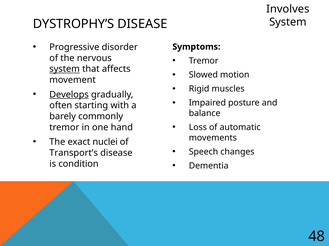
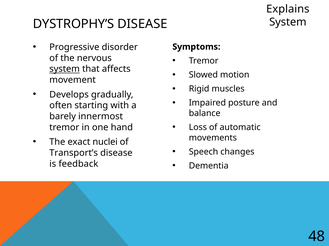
Involves: Involves -> Explains
Develops underline: present -> none
commonly: commonly -> innermost
condition: condition -> feedback
